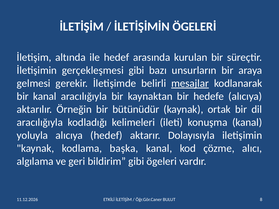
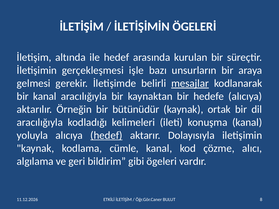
gerçekleşmesi gibi: gibi -> işle
hedef at (106, 135) underline: none -> present
başka: başka -> cümle
